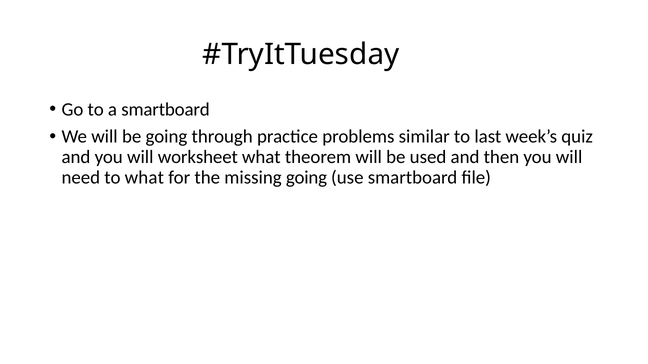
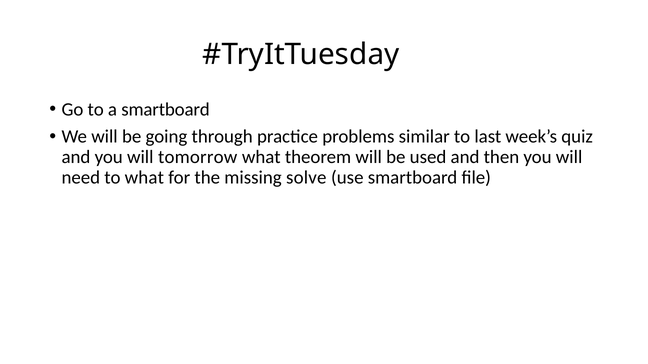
worksheet: worksheet -> tomorrow
missing going: going -> solve
